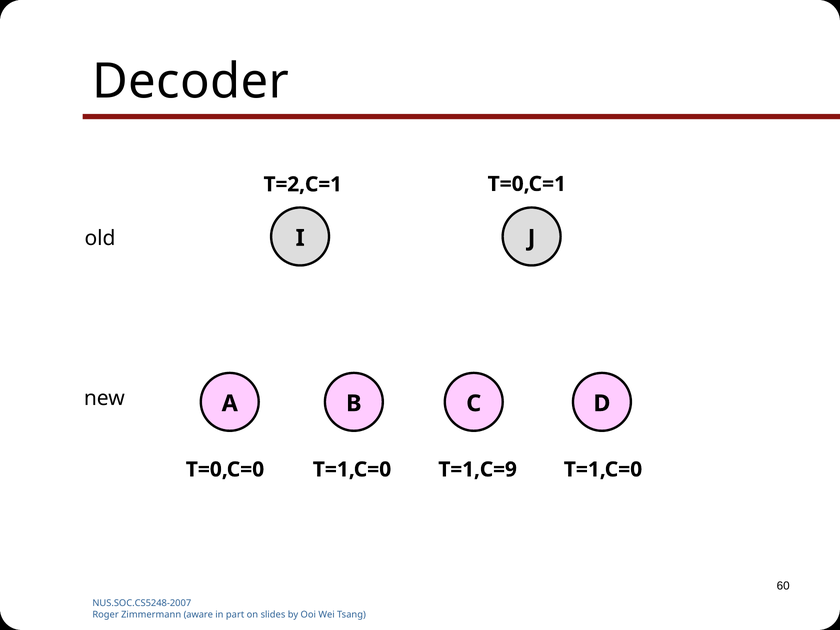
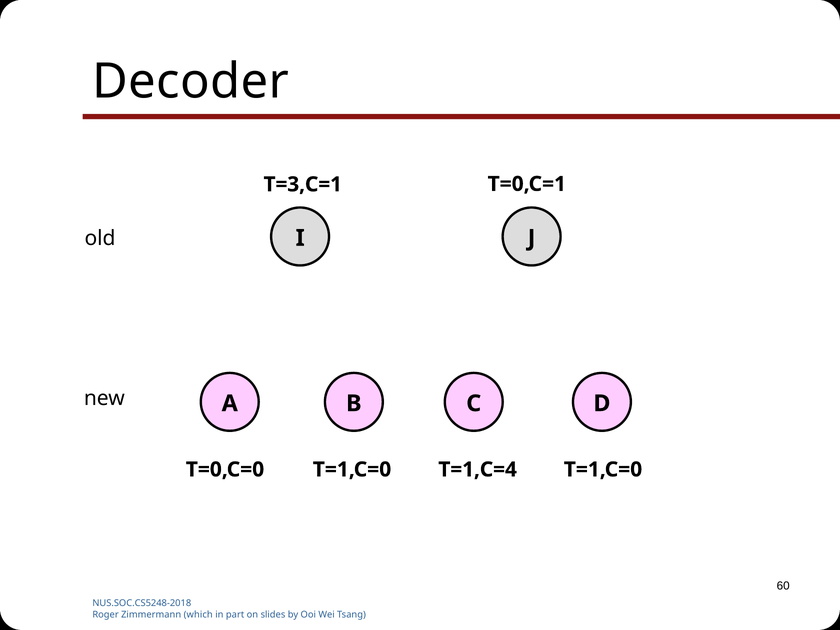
T=2,C=1: T=2,C=1 -> T=3,C=1
T=1,C=9: T=1,C=9 -> T=1,C=4
NUS.SOC.CS5248-2007: NUS.SOC.CS5248-2007 -> NUS.SOC.CS5248-2018
aware: aware -> which
